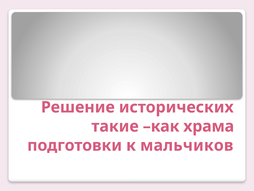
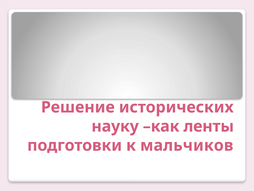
такие: такие -> науку
храма: храма -> ленты
